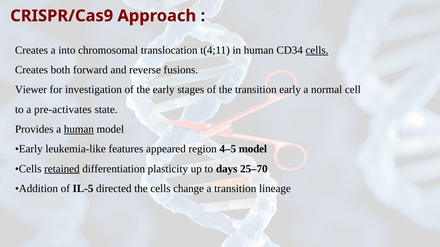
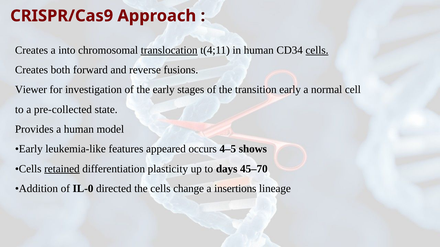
translocation underline: none -> present
pre-activates: pre-activates -> pre-collected
human at (79, 129) underline: present -> none
region: region -> occurs
4–5 model: model -> shows
25–70: 25–70 -> 45–70
IL-5: IL-5 -> IL-0
a transition: transition -> insertions
